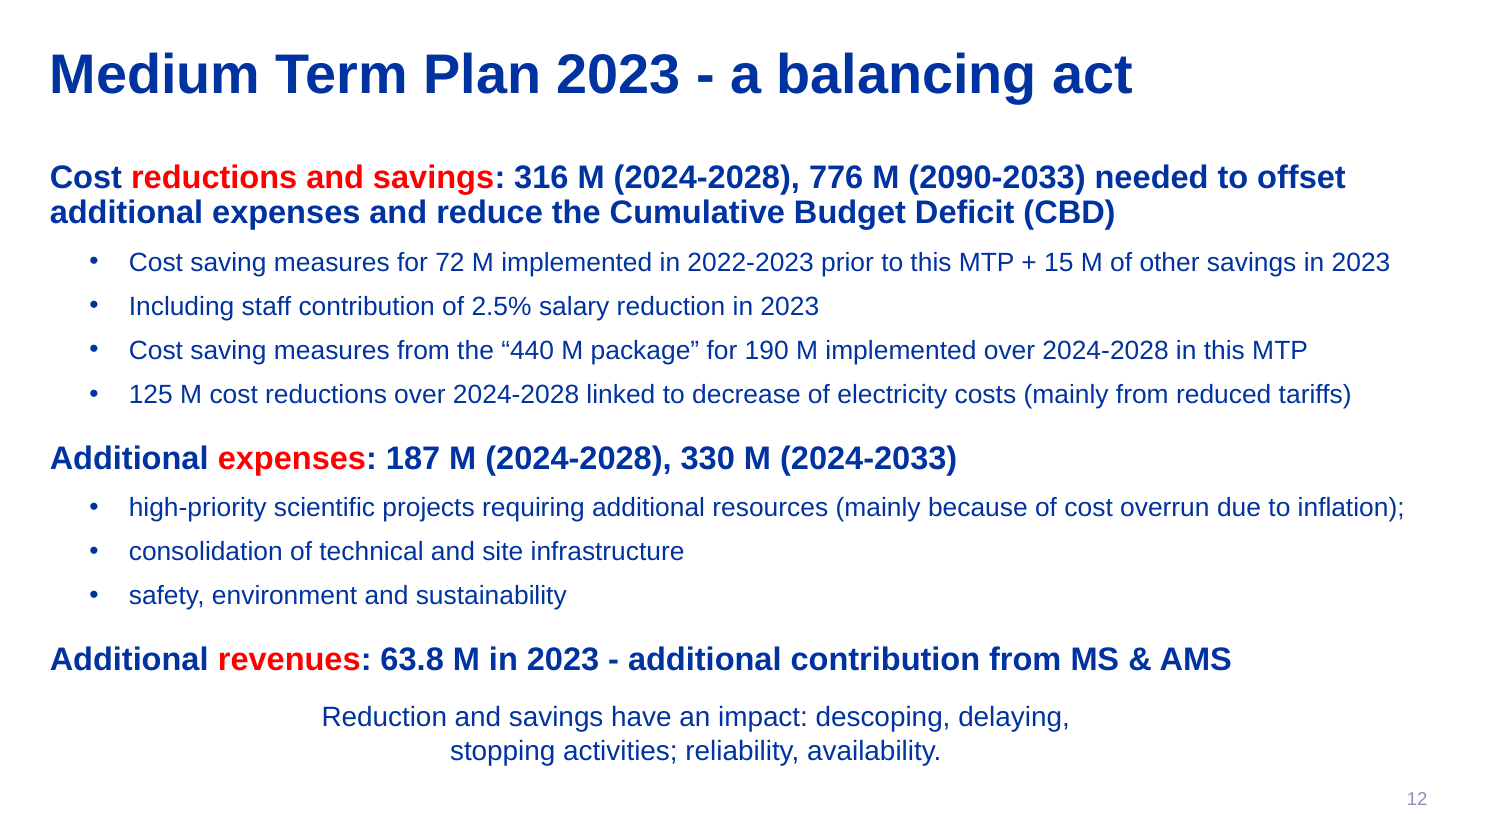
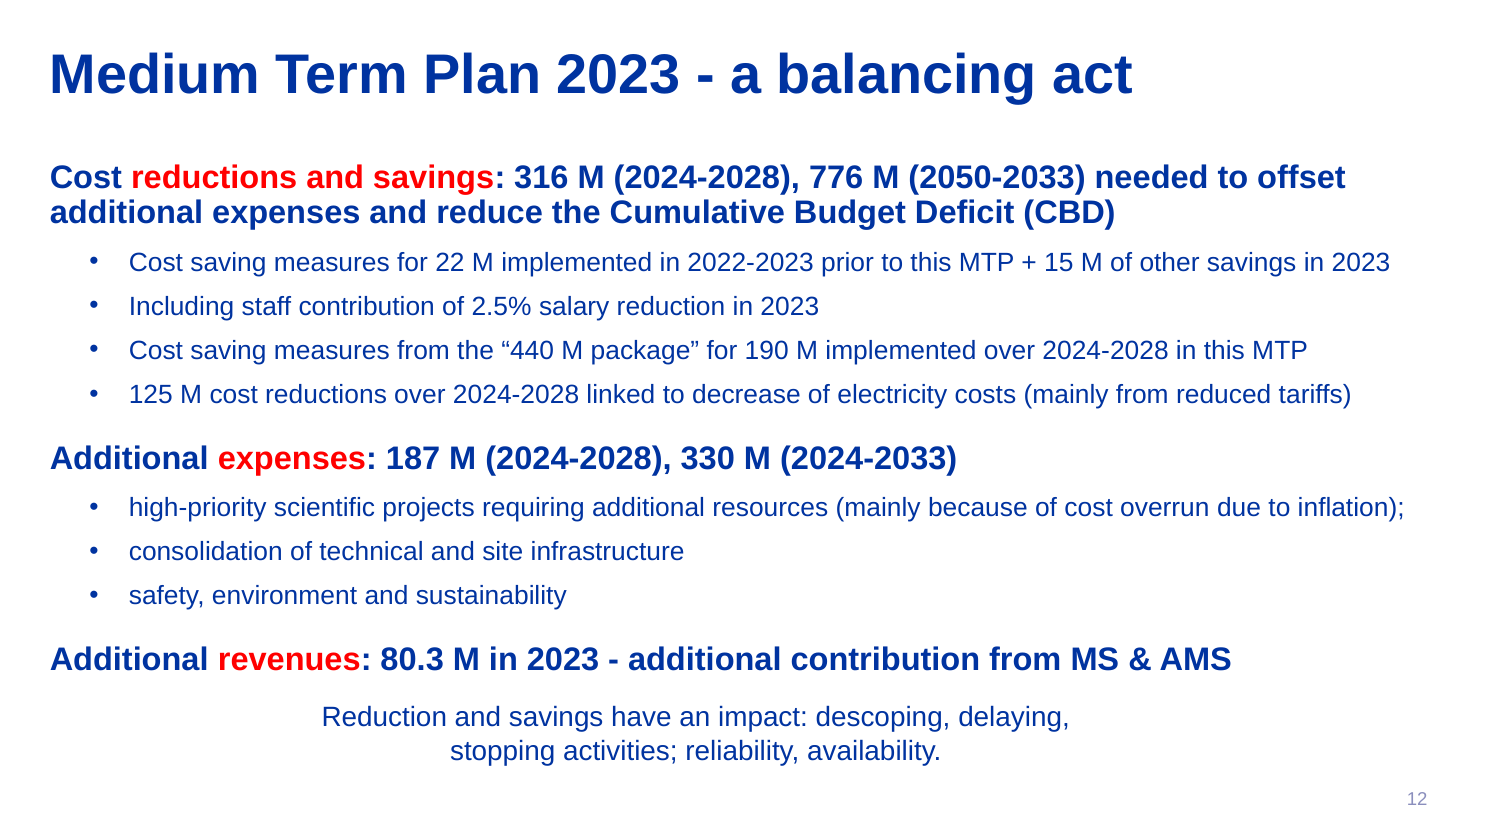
2090-2033: 2090-2033 -> 2050-2033
72: 72 -> 22
63.8: 63.8 -> 80.3
